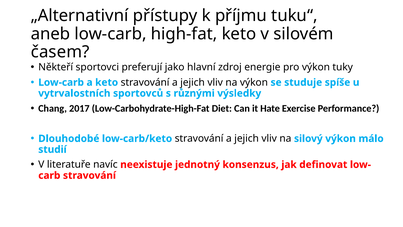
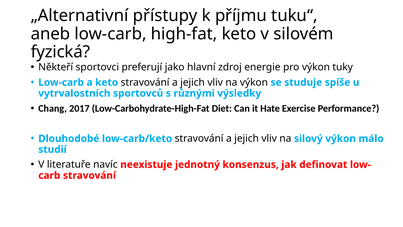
časem: časem -> fyzická
